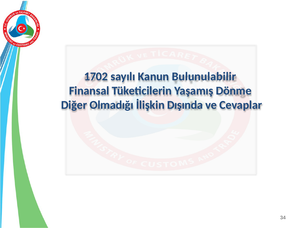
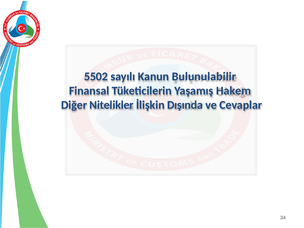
1702: 1702 -> 5502
Dönme: Dönme -> Hakem
Olmadığı: Olmadığı -> Nitelikler
